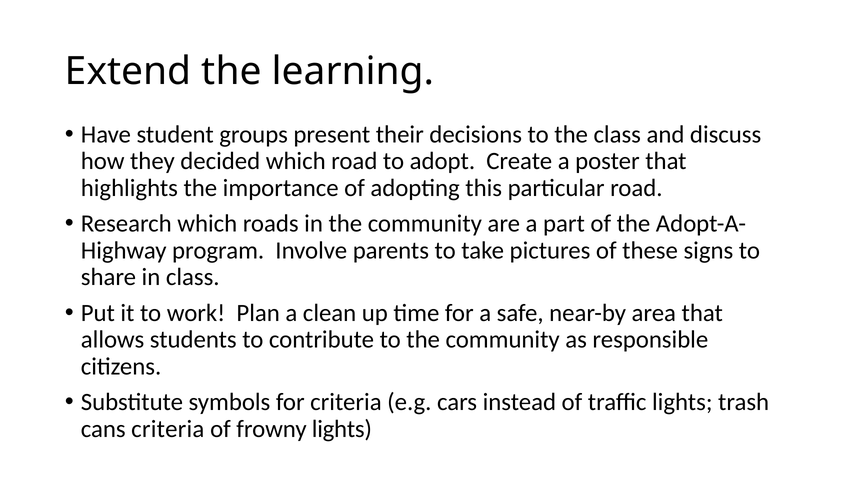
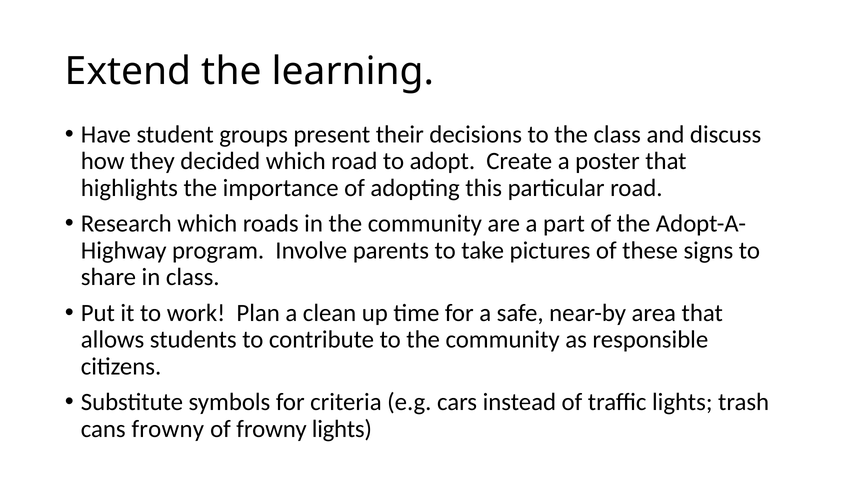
cans criteria: criteria -> frowny
